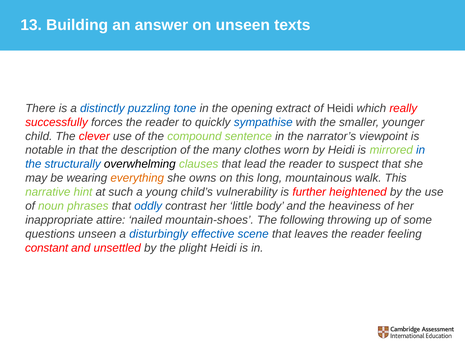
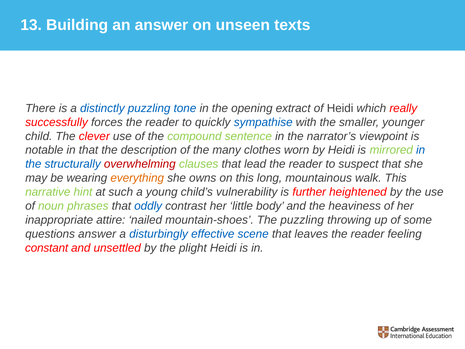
overwhelming colour: black -> red
The following: following -> puzzling
questions unseen: unseen -> answer
